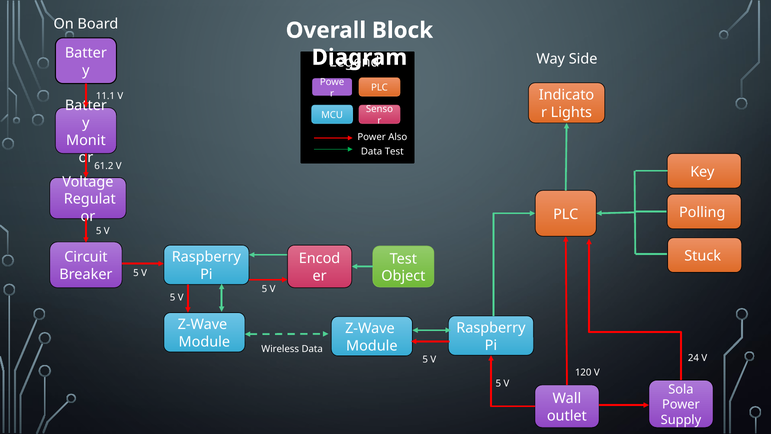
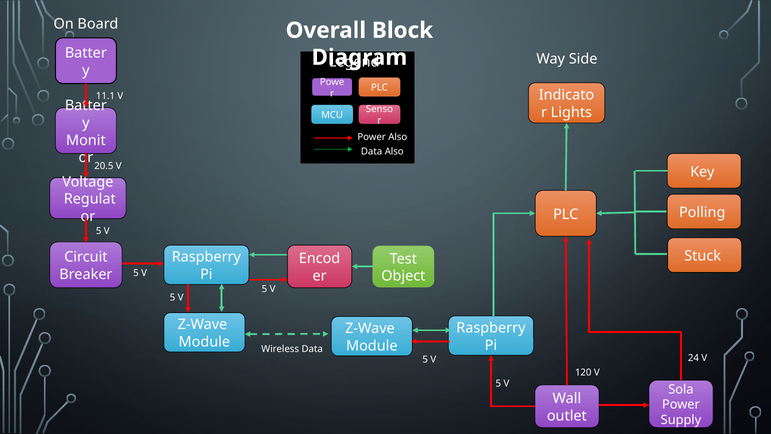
Data Test: Test -> Also
61.2: 61.2 -> 20.5
